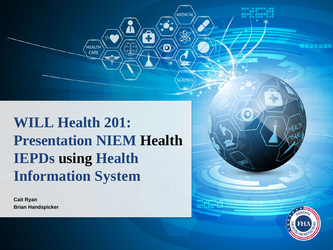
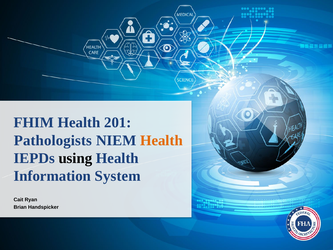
WILL: WILL -> FHIM
Presentation: Presentation -> Pathologists
Health at (161, 140) colour: black -> orange
